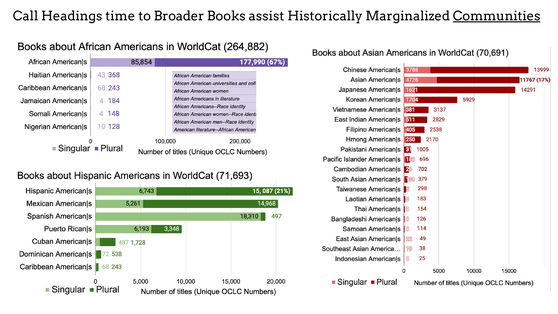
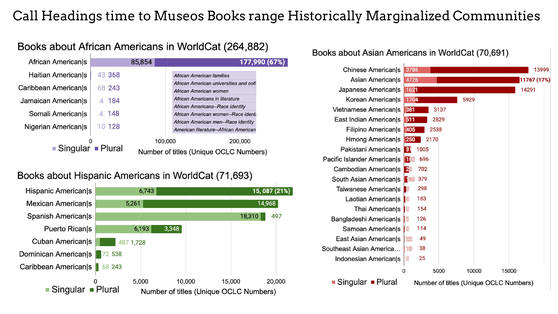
Broader: Broader -> Museos
assist: assist -> range
Communities underline: present -> none
